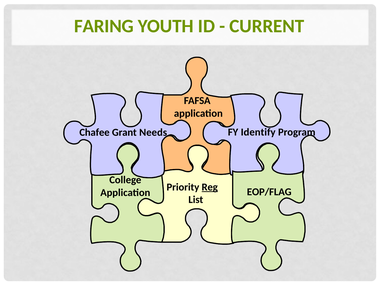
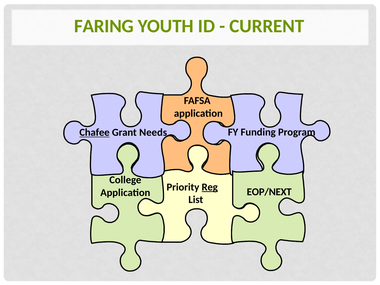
Identify: Identify -> Funding
Chafee underline: none -> present
EOP/FLAG: EOP/FLAG -> EOP/NEXT
